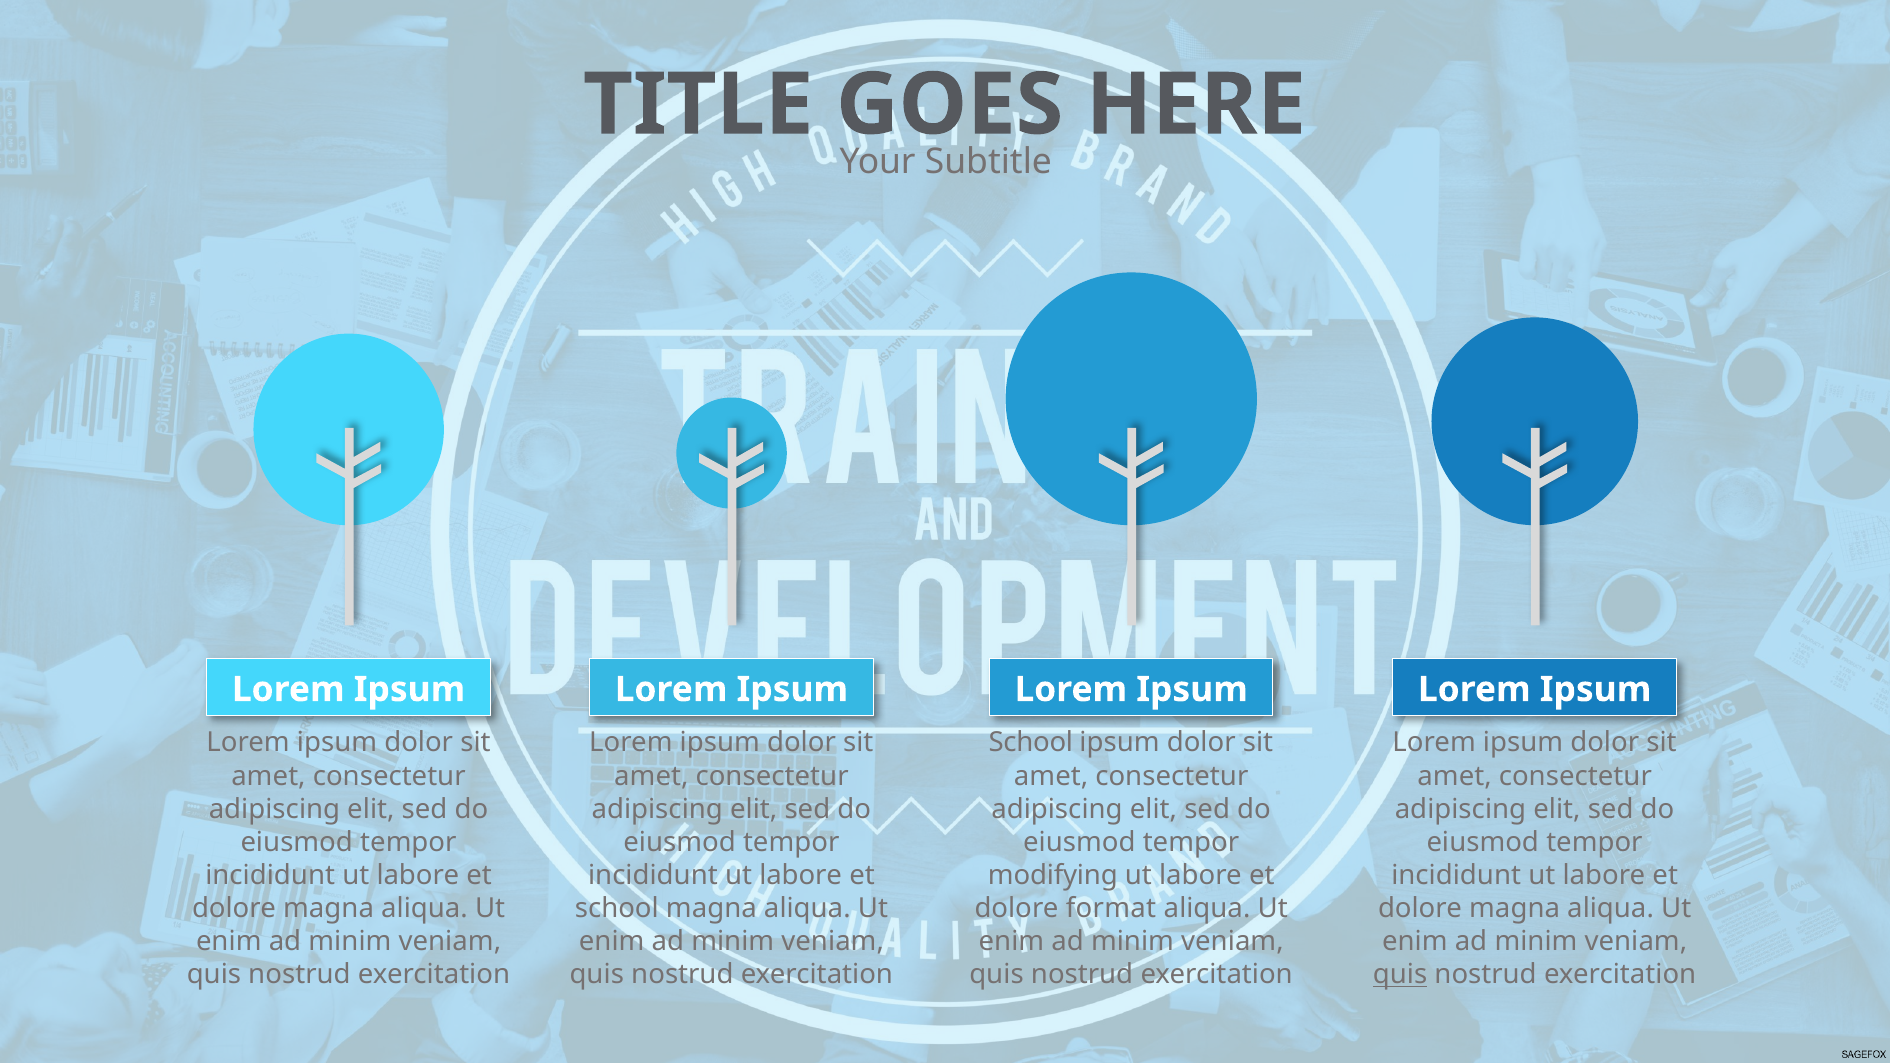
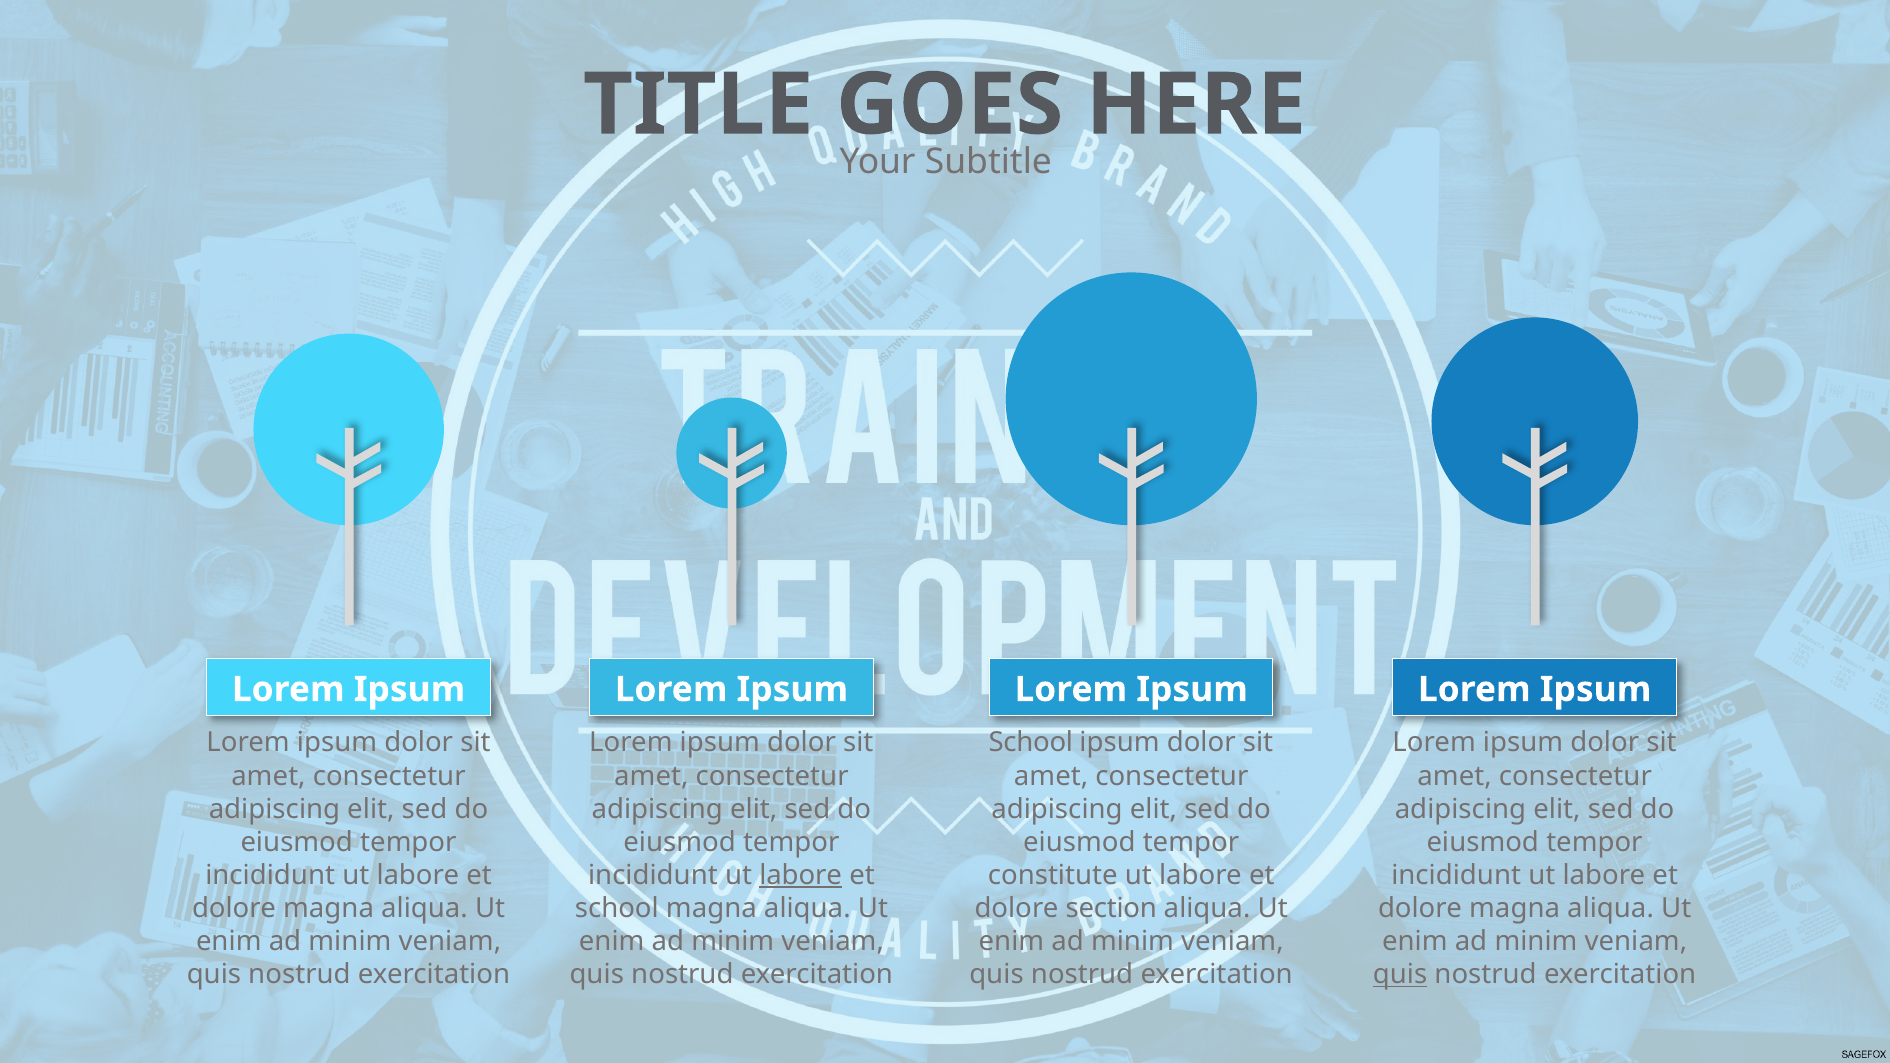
labore at (801, 875) underline: none -> present
modifying: modifying -> constitute
format: format -> section
